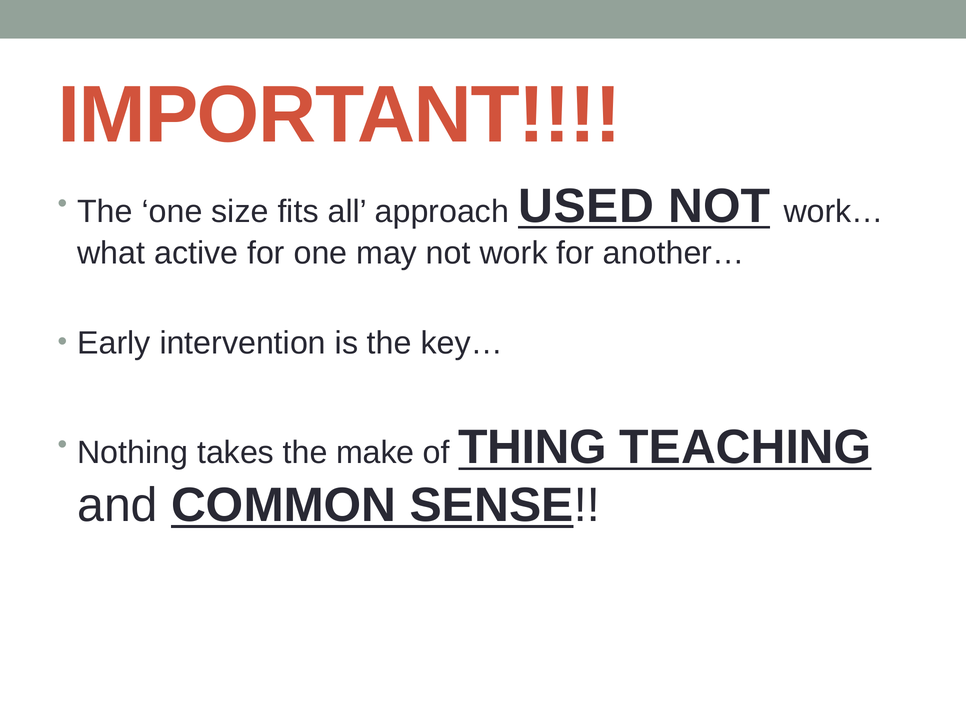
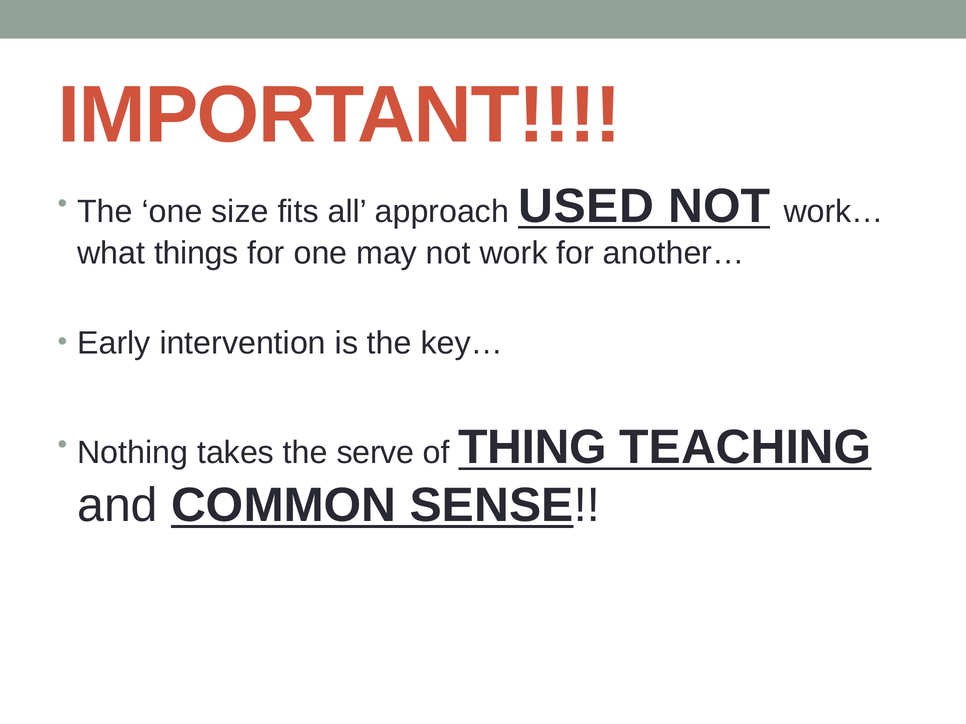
active: active -> things
make: make -> serve
